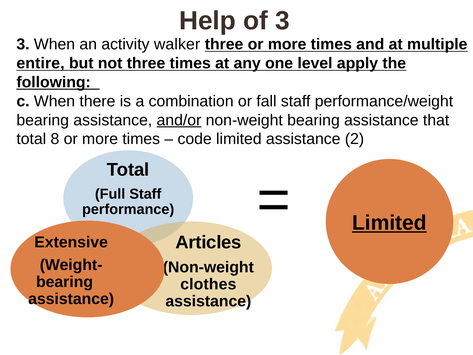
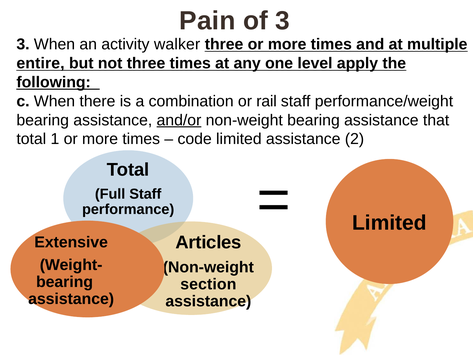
Help: Help -> Pain
fall: fall -> rail
8: 8 -> 1
Limited at (389, 223) underline: present -> none
clothes: clothes -> section
